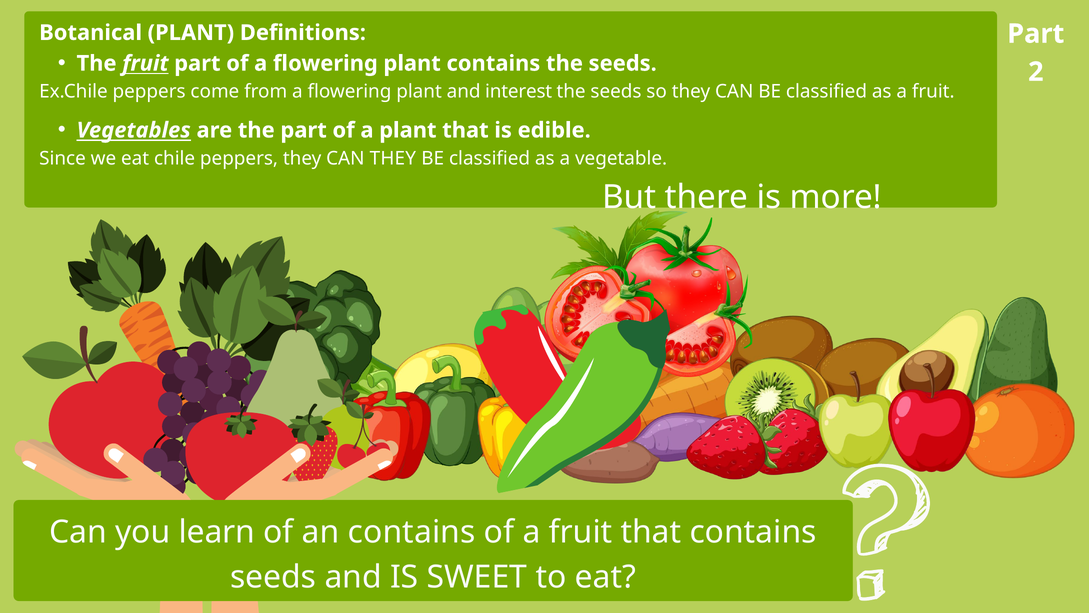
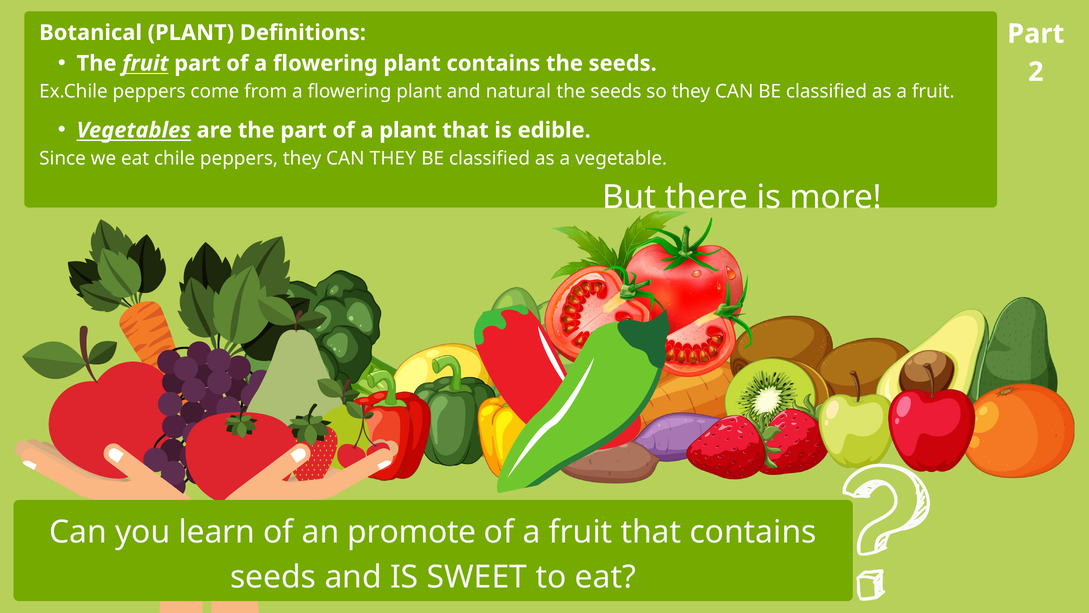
interest: interest -> natural
an contains: contains -> promote
